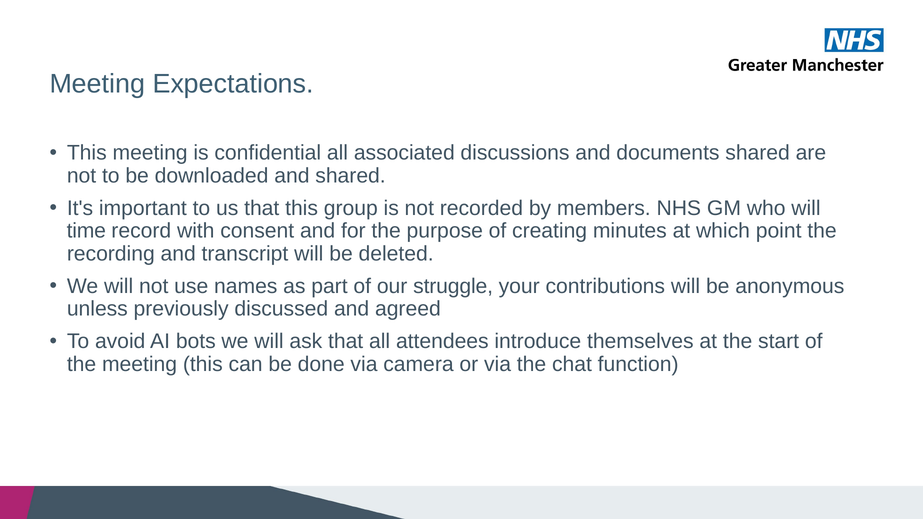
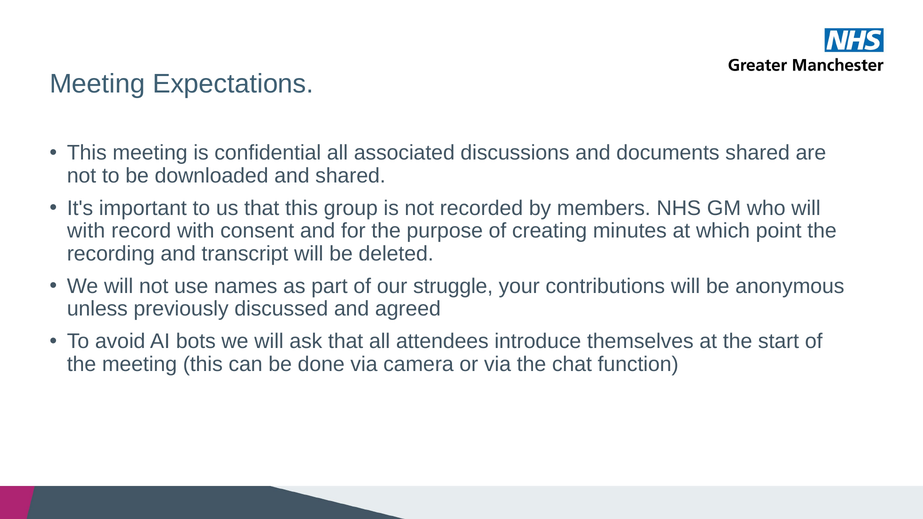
time at (86, 231): time -> with
